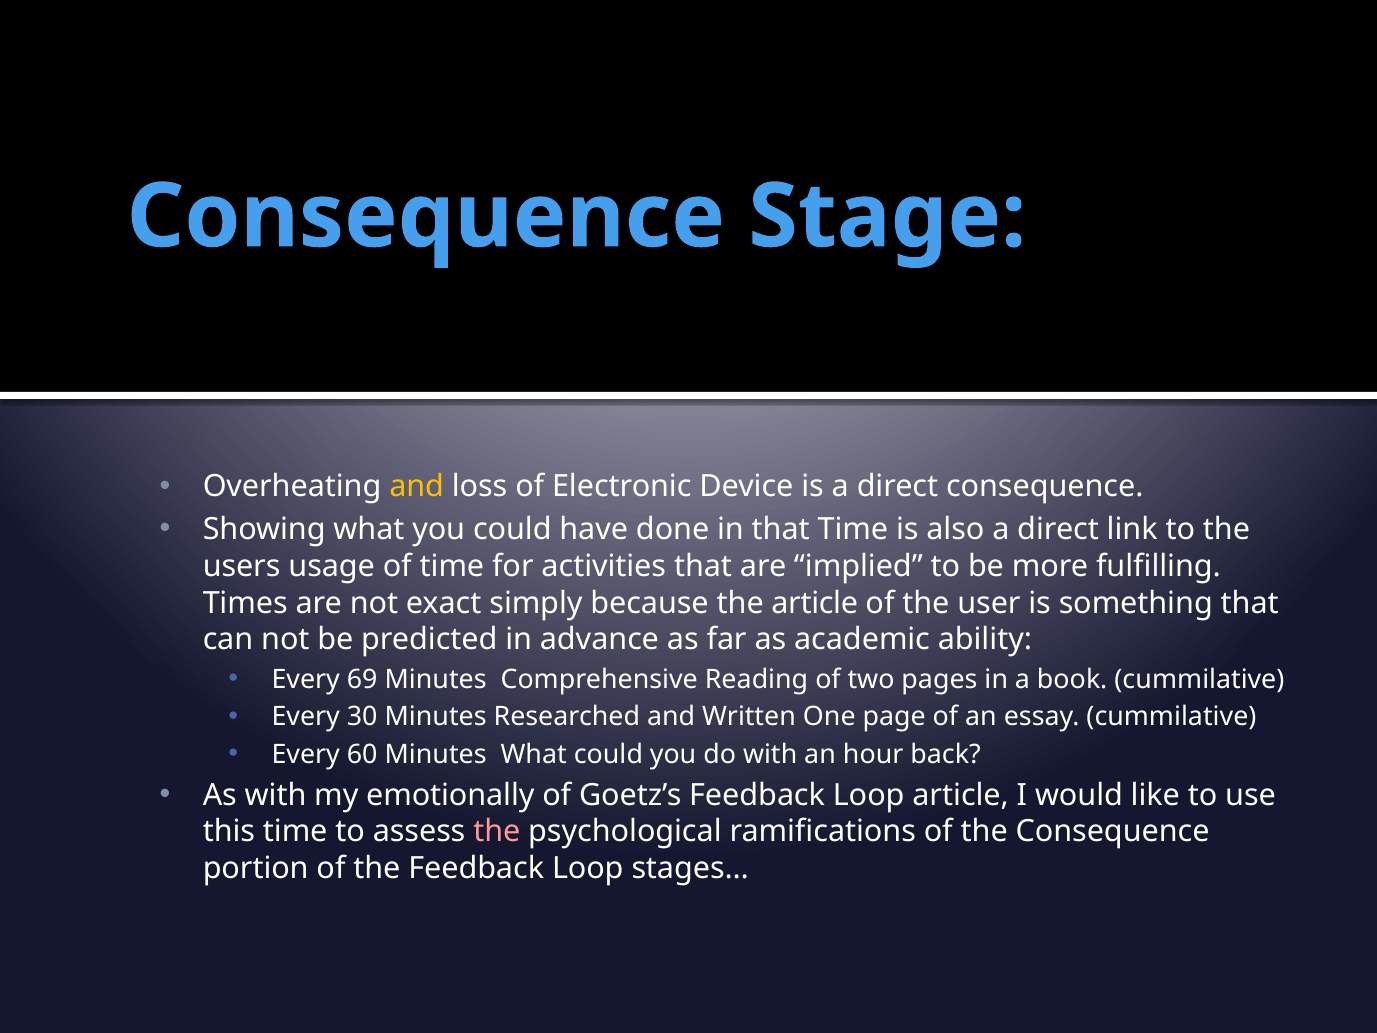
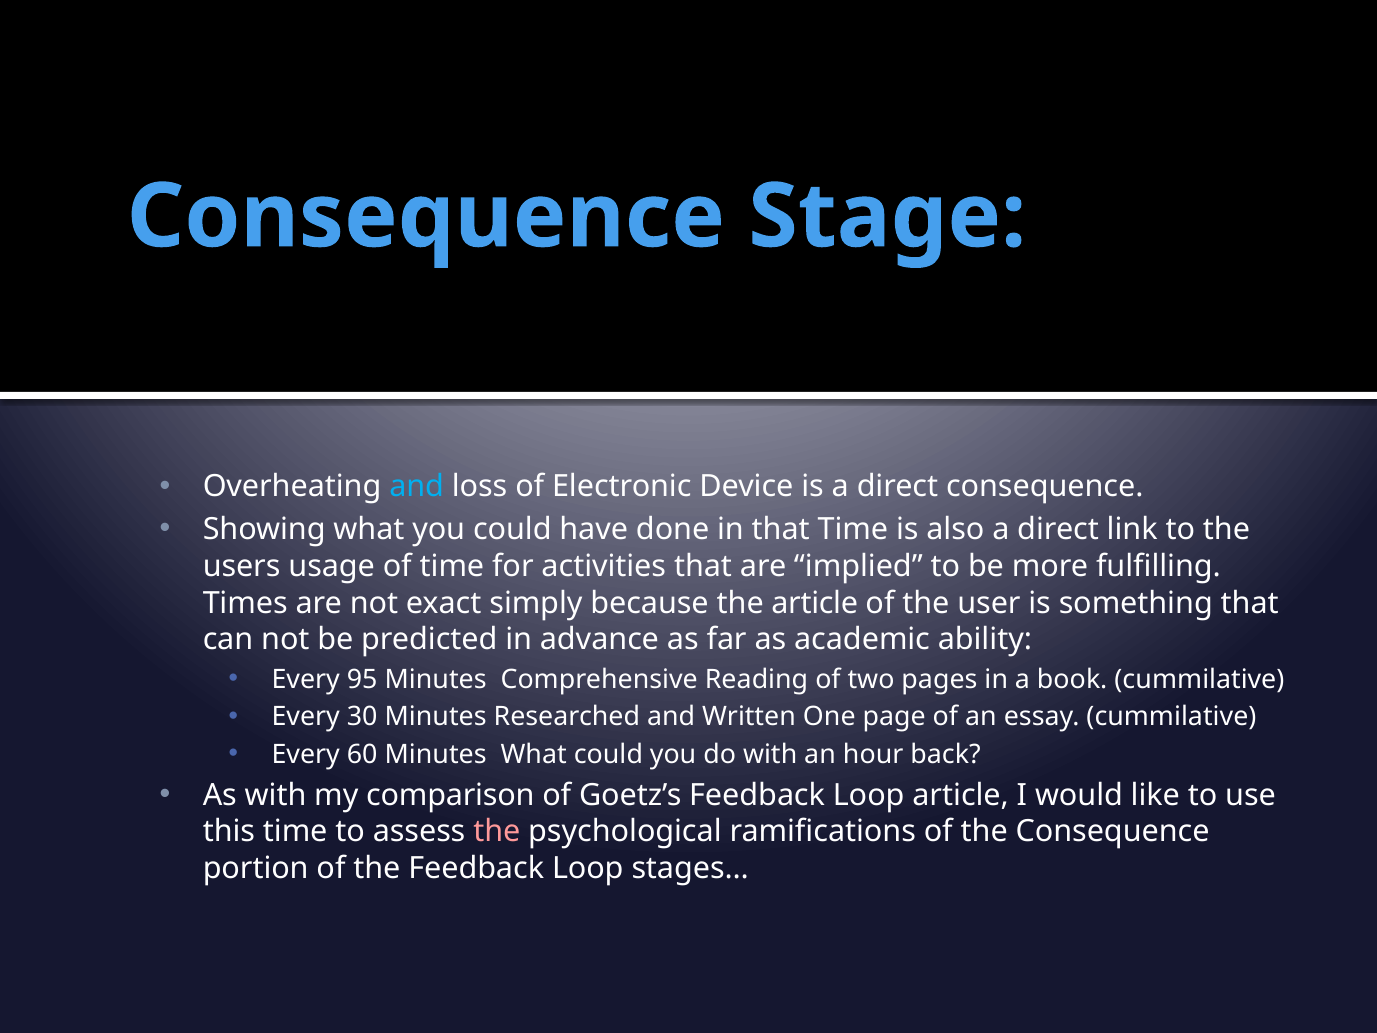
and at (417, 487) colour: yellow -> light blue
69: 69 -> 95
emotionally: emotionally -> comparison
